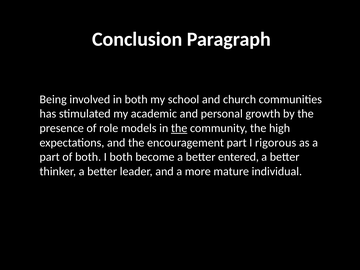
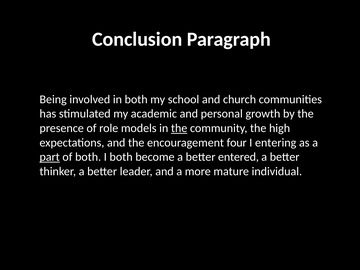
encouragement part: part -> four
rigorous: rigorous -> entering
part at (50, 157) underline: none -> present
